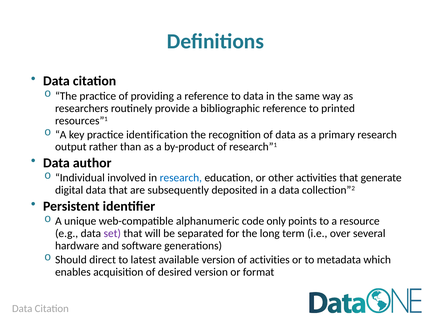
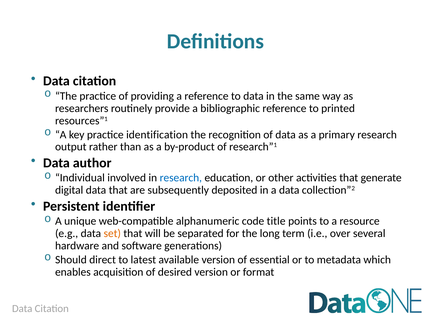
only: only -> title
set colour: purple -> orange
of activities: activities -> essential
